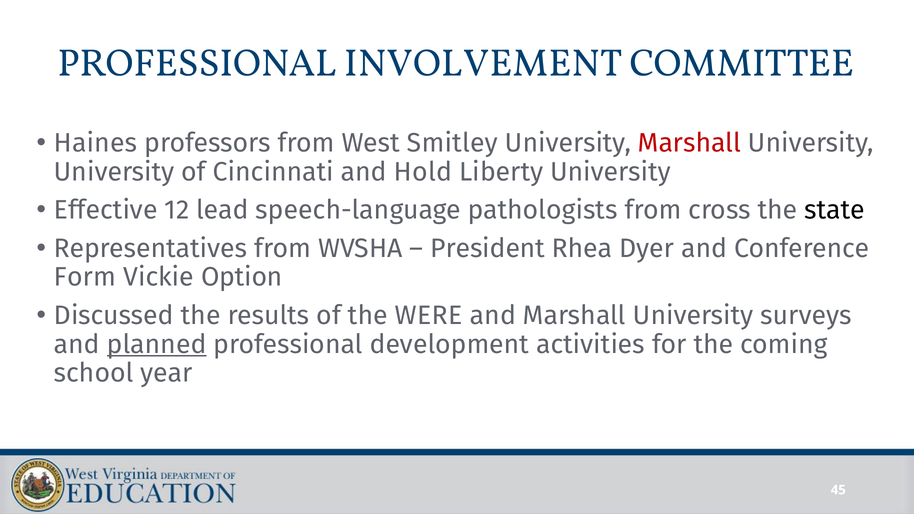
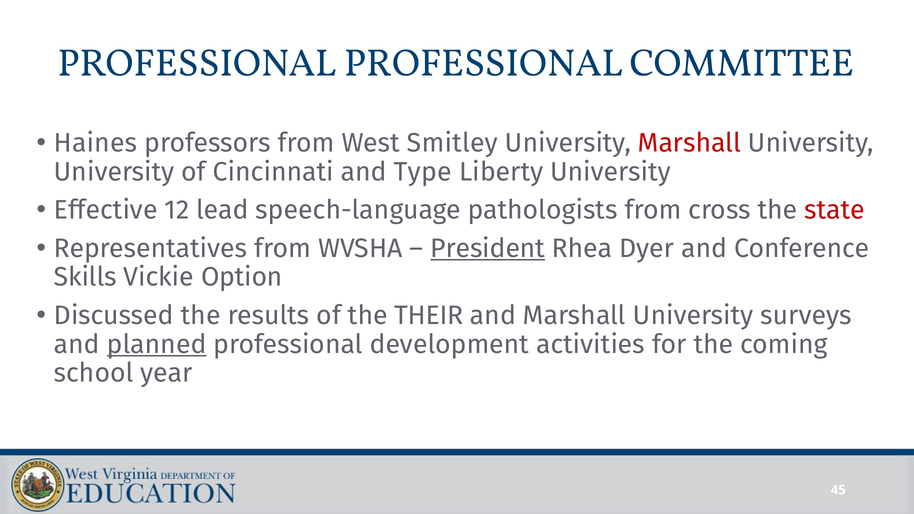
PROFESSIONAL INVOLVEMENT: INVOLVEMENT -> PROFESSIONAL
Hold: Hold -> Type
state colour: black -> red
President underline: none -> present
Form: Form -> Skills
WERE: WERE -> THEIR
